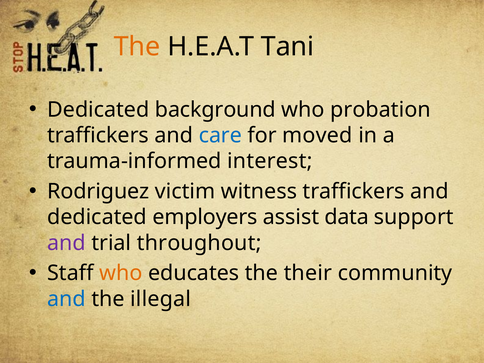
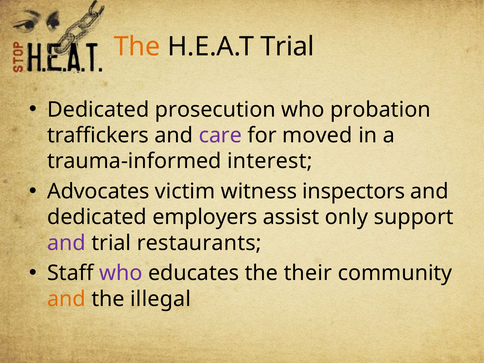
H.E.A.T Tani: Tani -> Trial
background: background -> prosecution
care colour: blue -> purple
Rodriguez: Rodriguez -> Advocates
witness traffickers: traffickers -> inspectors
data: data -> only
throughout: throughout -> restaurants
who at (121, 273) colour: orange -> purple
and at (66, 299) colour: blue -> orange
